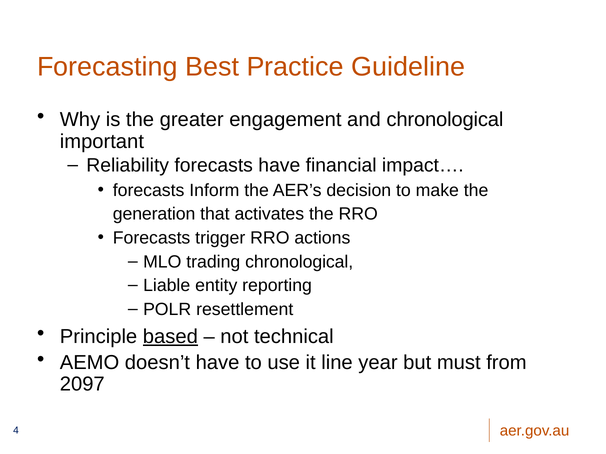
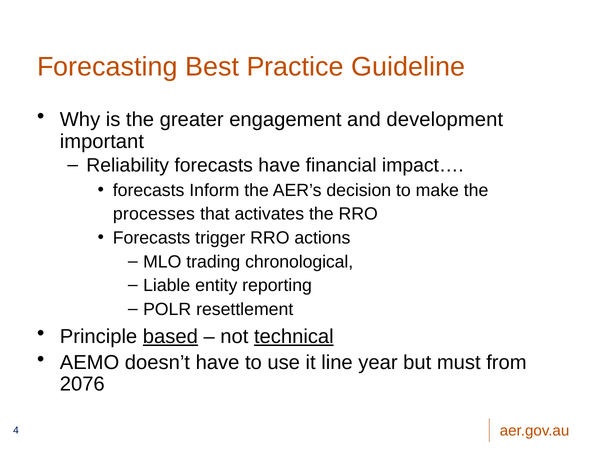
and chronological: chronological -> development
generation: generation -> processes
technical underline: none -> present
2097: 2097 -> 2076
